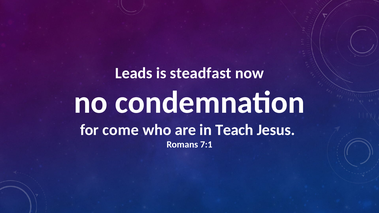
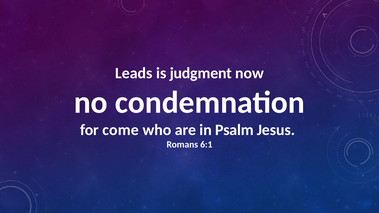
steadfast: steadfast -> judgment
Teach: Teach -> Psalm
7:1: 7:1 -> 6:1
